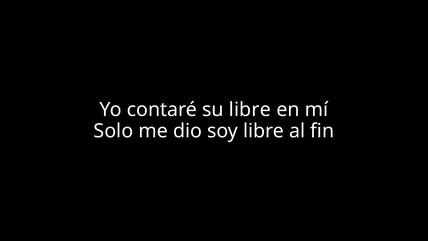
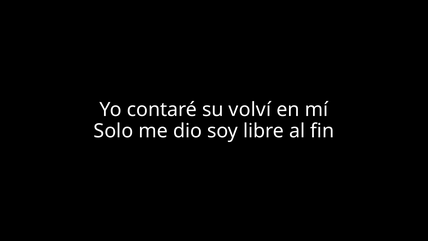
su libre: libre -> volví
